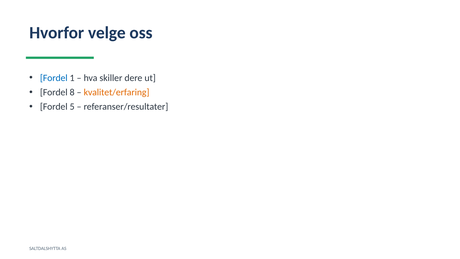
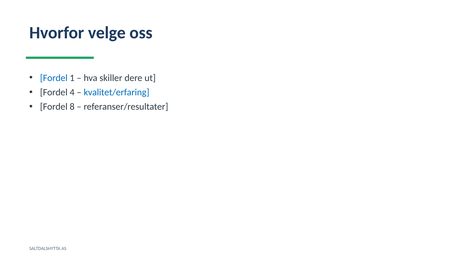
8: 8 -> 4
kvalitet/erfaring colour: orange -> blue
5: 5 -> 8
